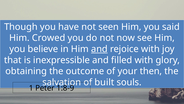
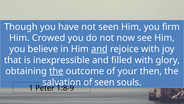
said: said -> firm
the at (56, 71) underline: none -> present
of built: built -> seen
